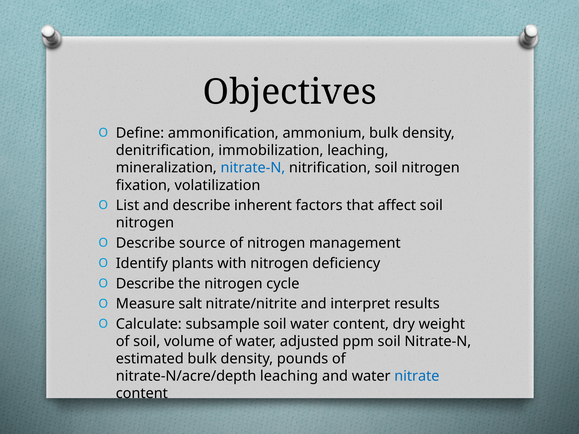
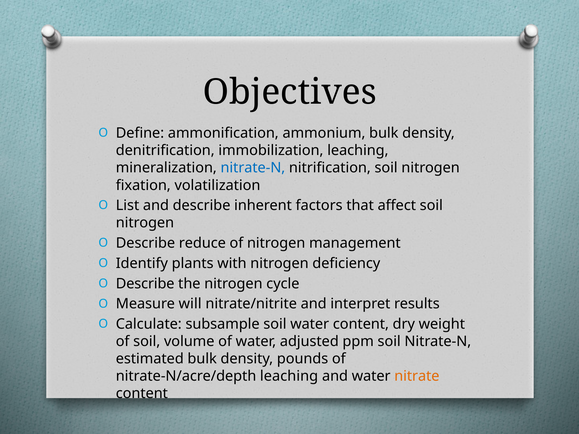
source: source -> reduce
salt: salt -> will
nitrate colour: blue -> orange
